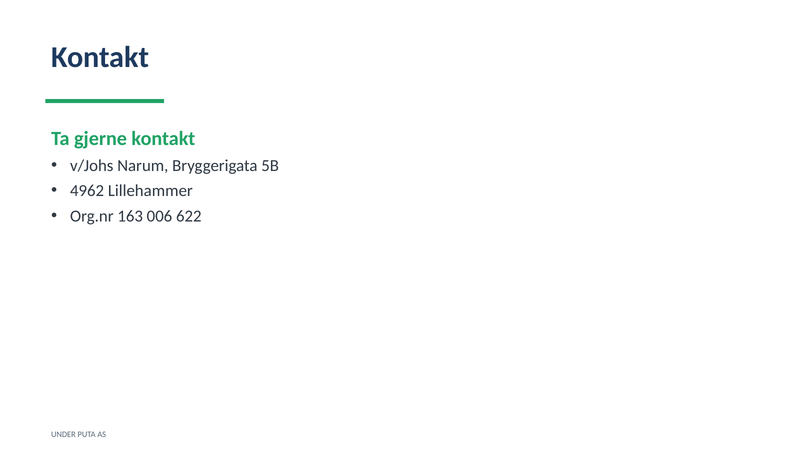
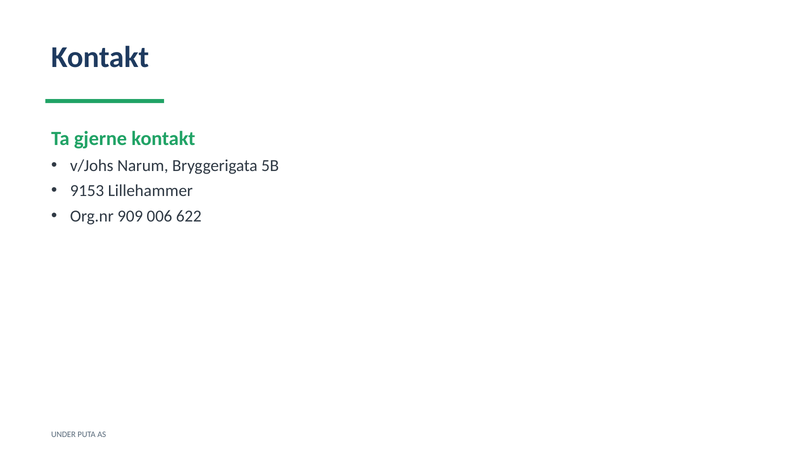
4962: 4962 -> 9153
163: 163 -> 909
